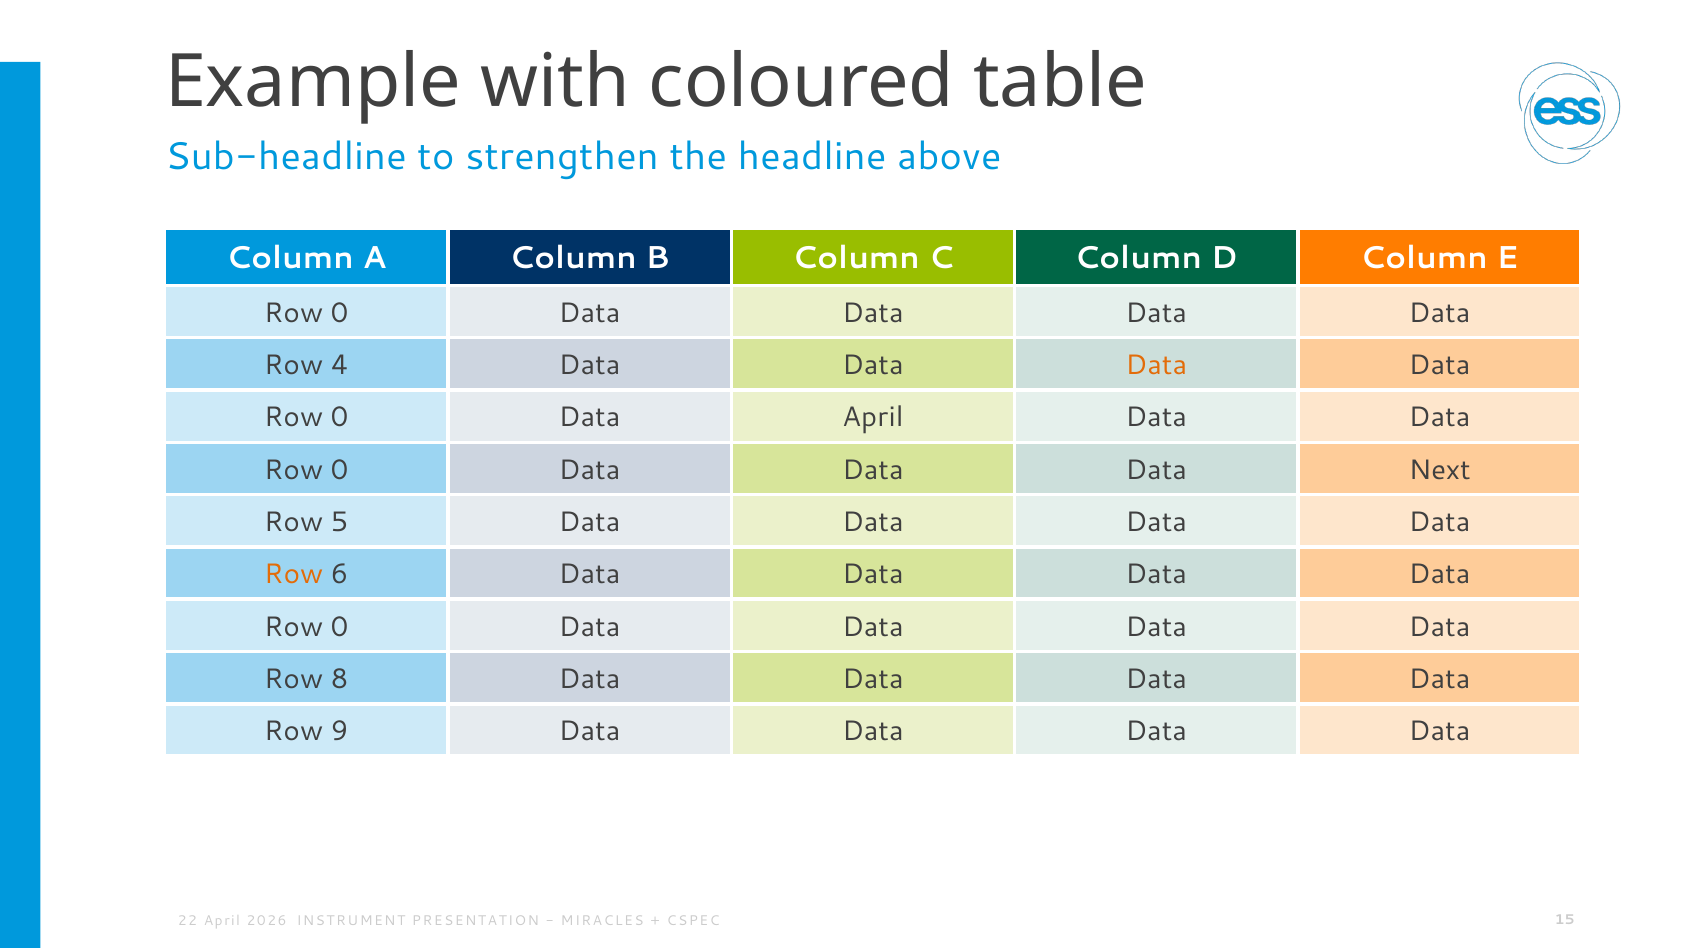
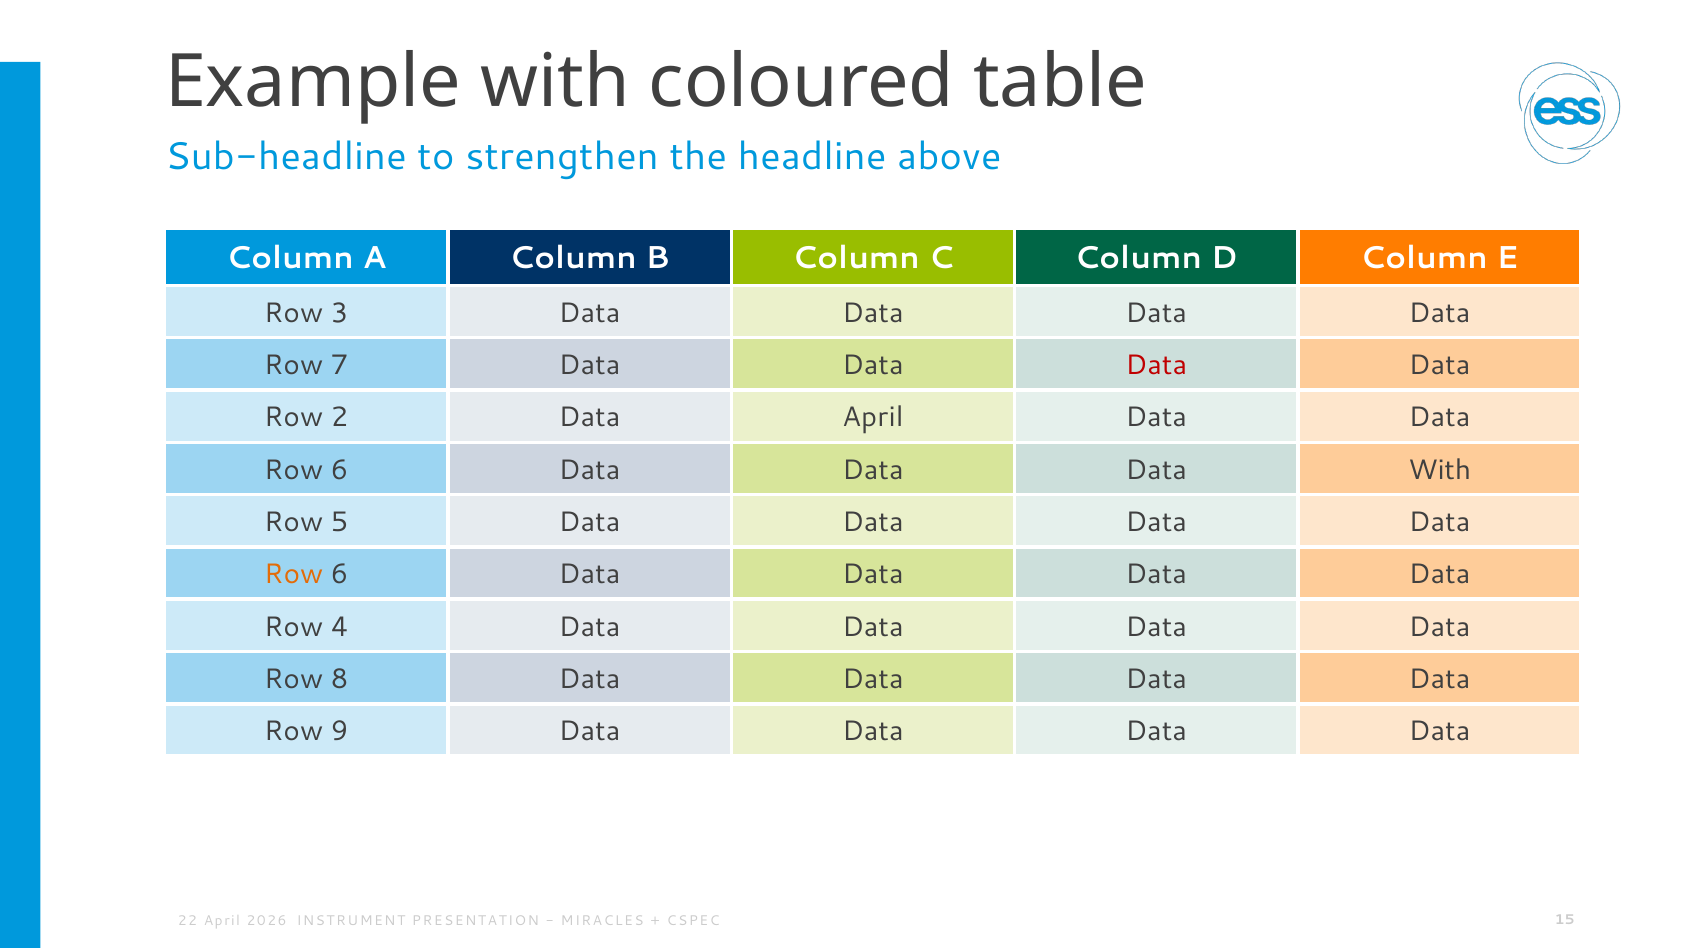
0 at (340, 313): 0 -> 3
4: 4 -> 7
Data at (1156, 365) colour: orange -> red
0 at (340, 418): 0 -> 2
0 at (340, 470): 0 -> 6
Data Next: Next -> With
0 at (340, 627): 0 -> 4
